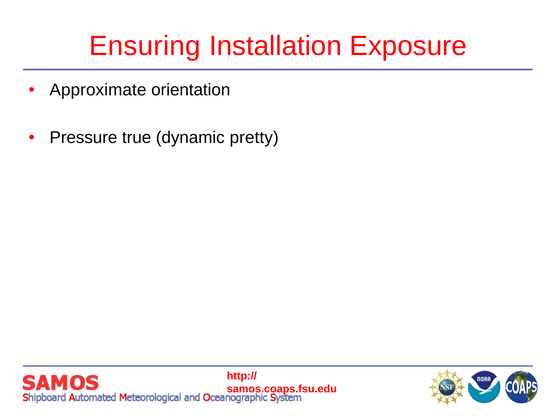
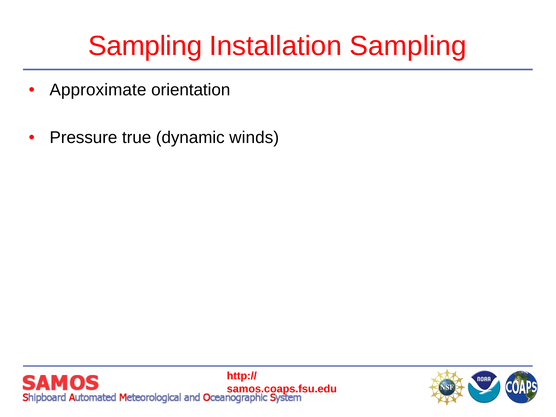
Ensuring at (145, 46): Ensuring -> Sampling
Installation Exposure: Exposure -> Sampling
pretty: pretty -> winds
